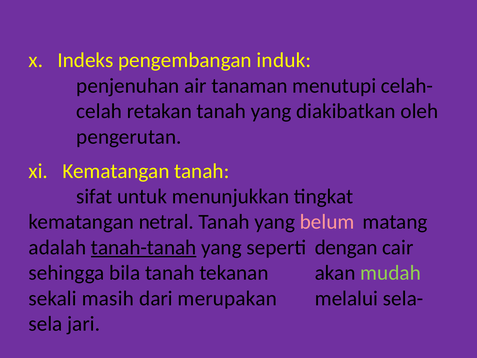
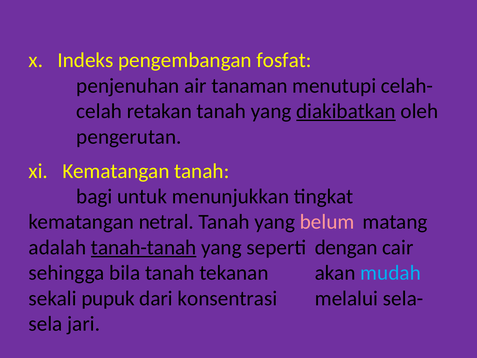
induk: induk -> fosfat
diakibatkan underline: none -> present
sifat: sifat -> bagi
mudah colour: light green -> light blue
masih: masih -> pupuk
merupakan: merupakan -> konsentrasi
